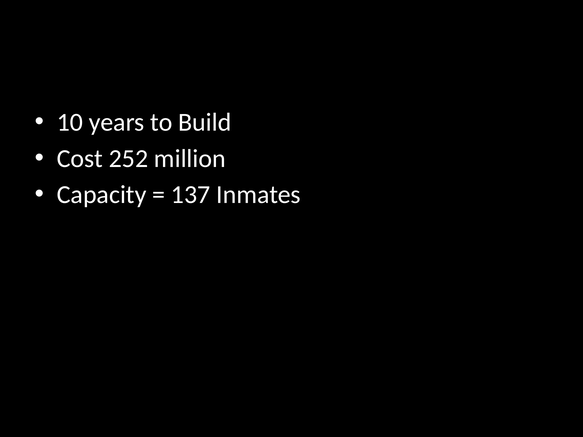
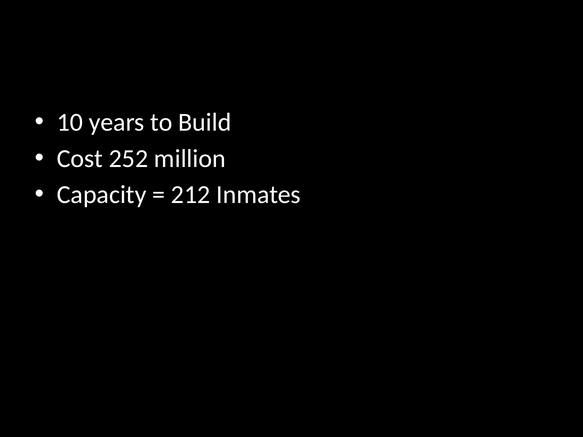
137: 137 -> 212
